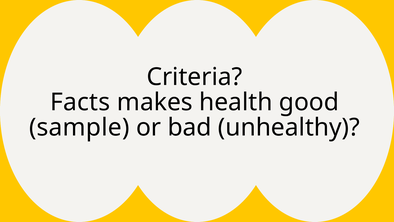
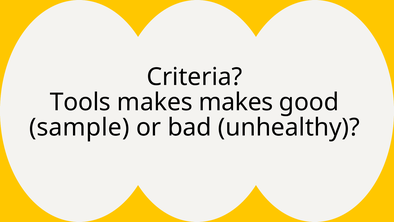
Facts: Facts -> Tools
makes health: health -> makes
